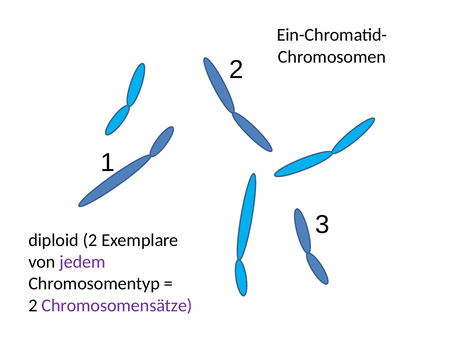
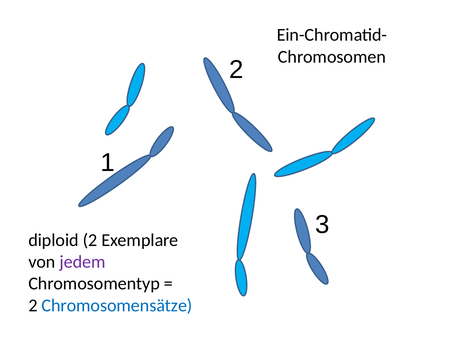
Chromosomensätze colour: purple -> blue
